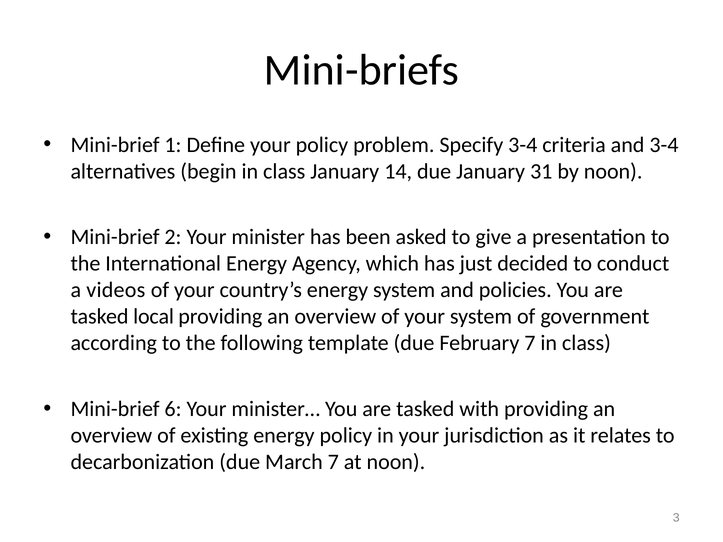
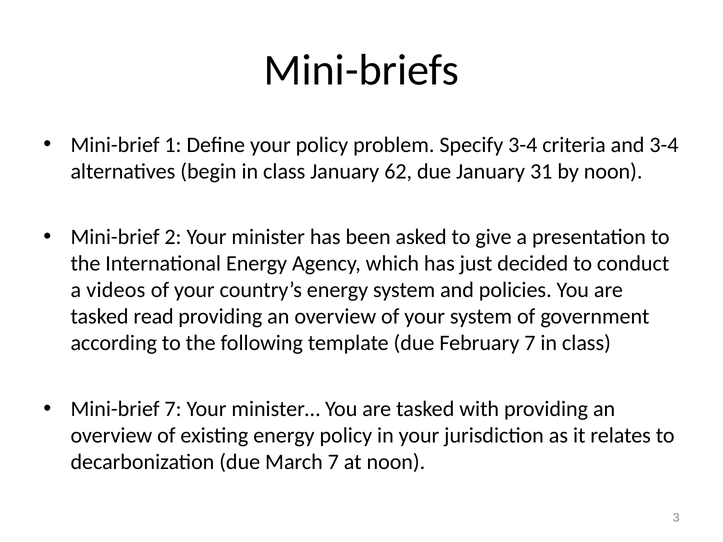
14: 14 -> 62
local: local -> read
Mini-brief 6: 6 -> 7
